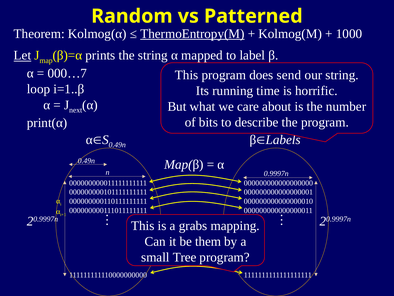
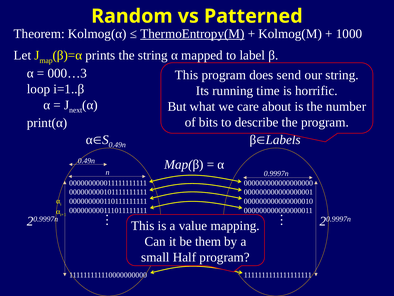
Let underline: present -> none
000…7: 000…7 -> 000…3
grabs: grabs -> value
Tree: Tree -> Half
